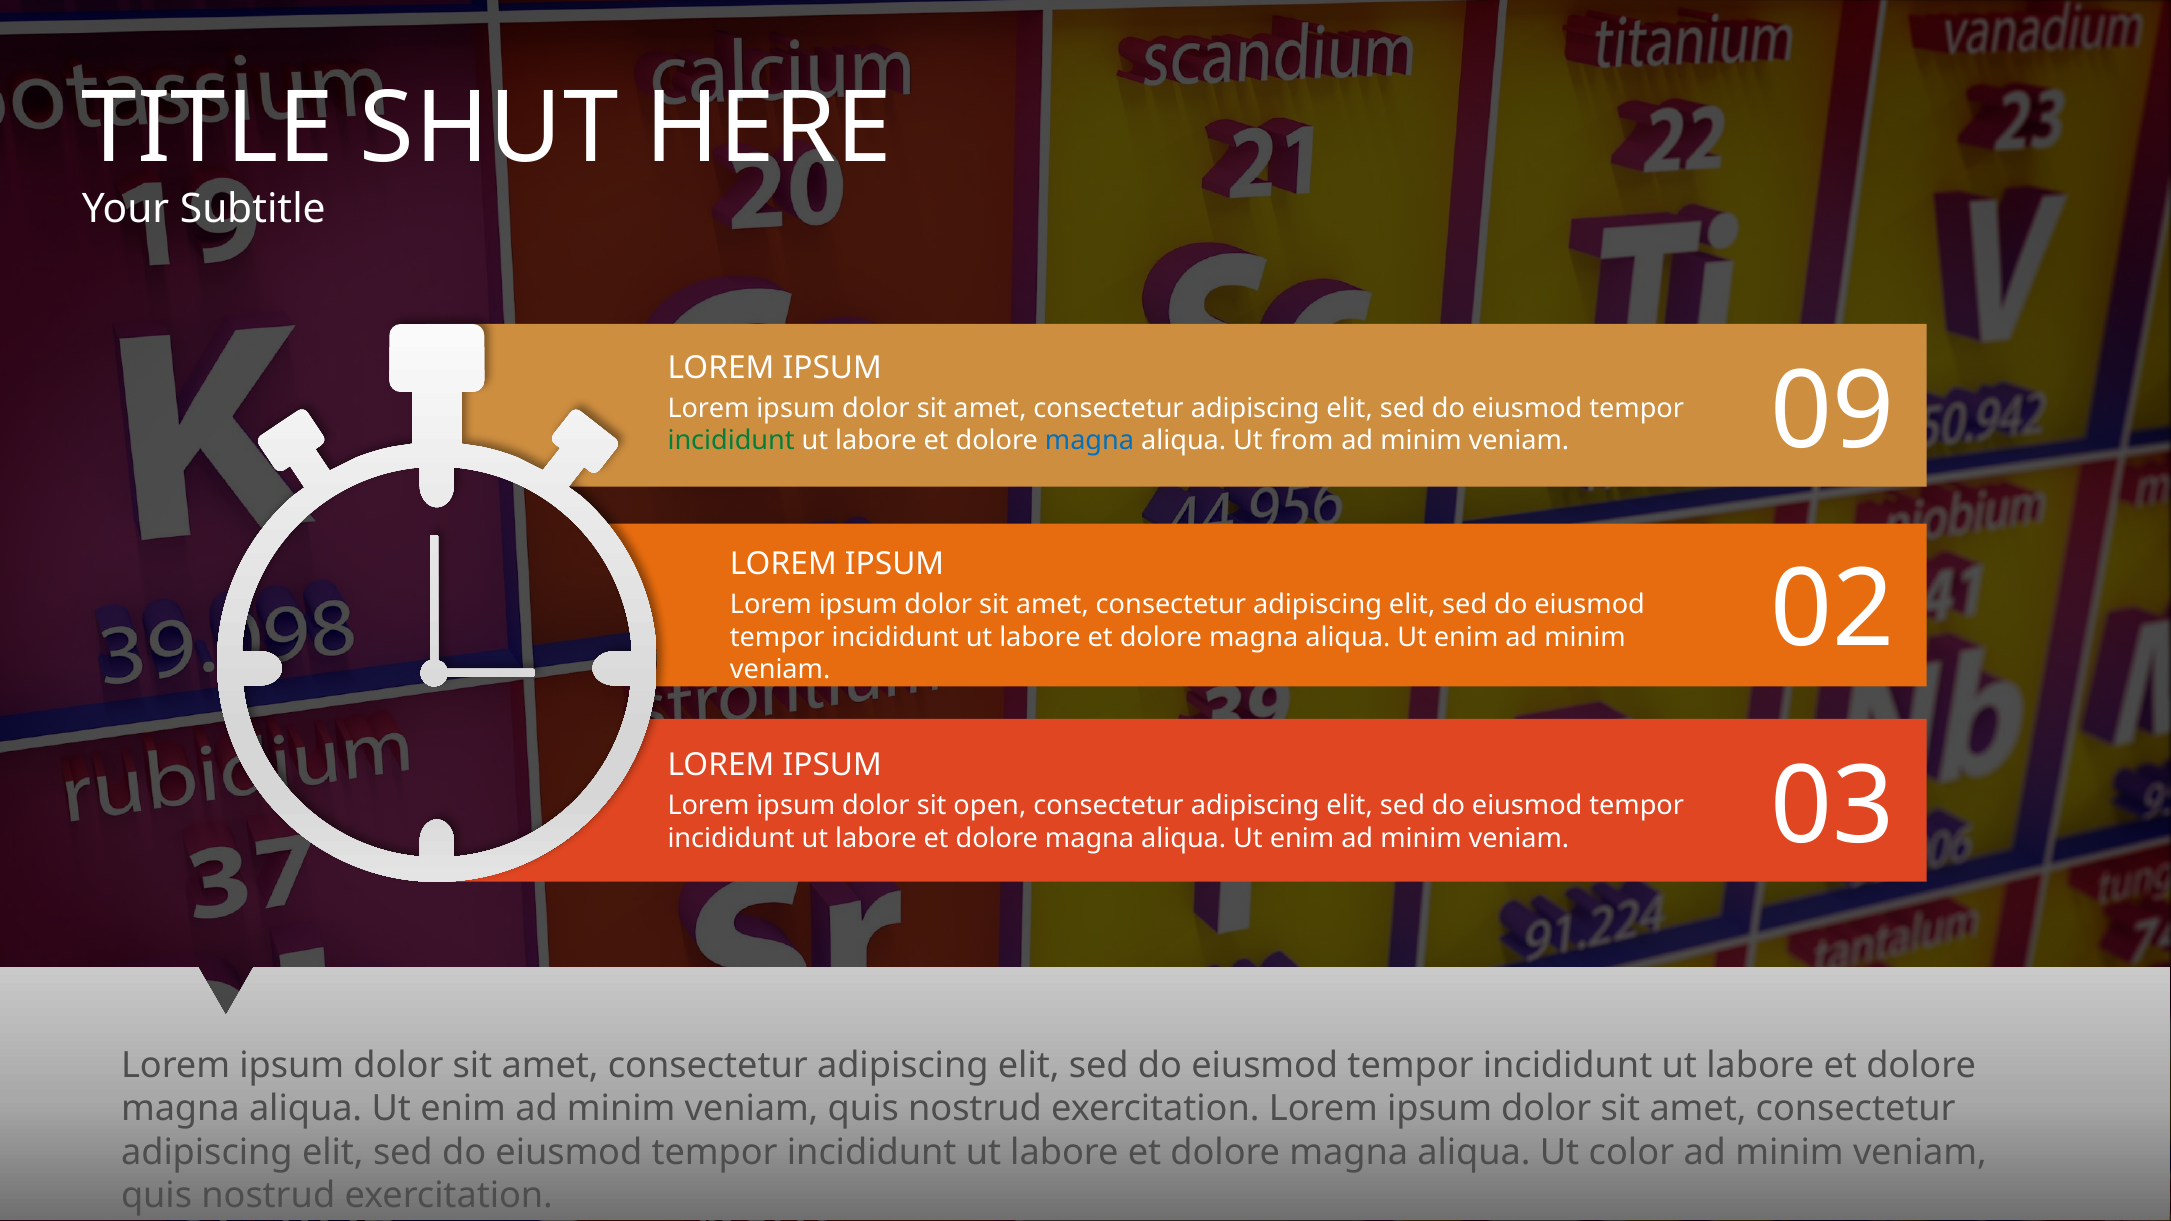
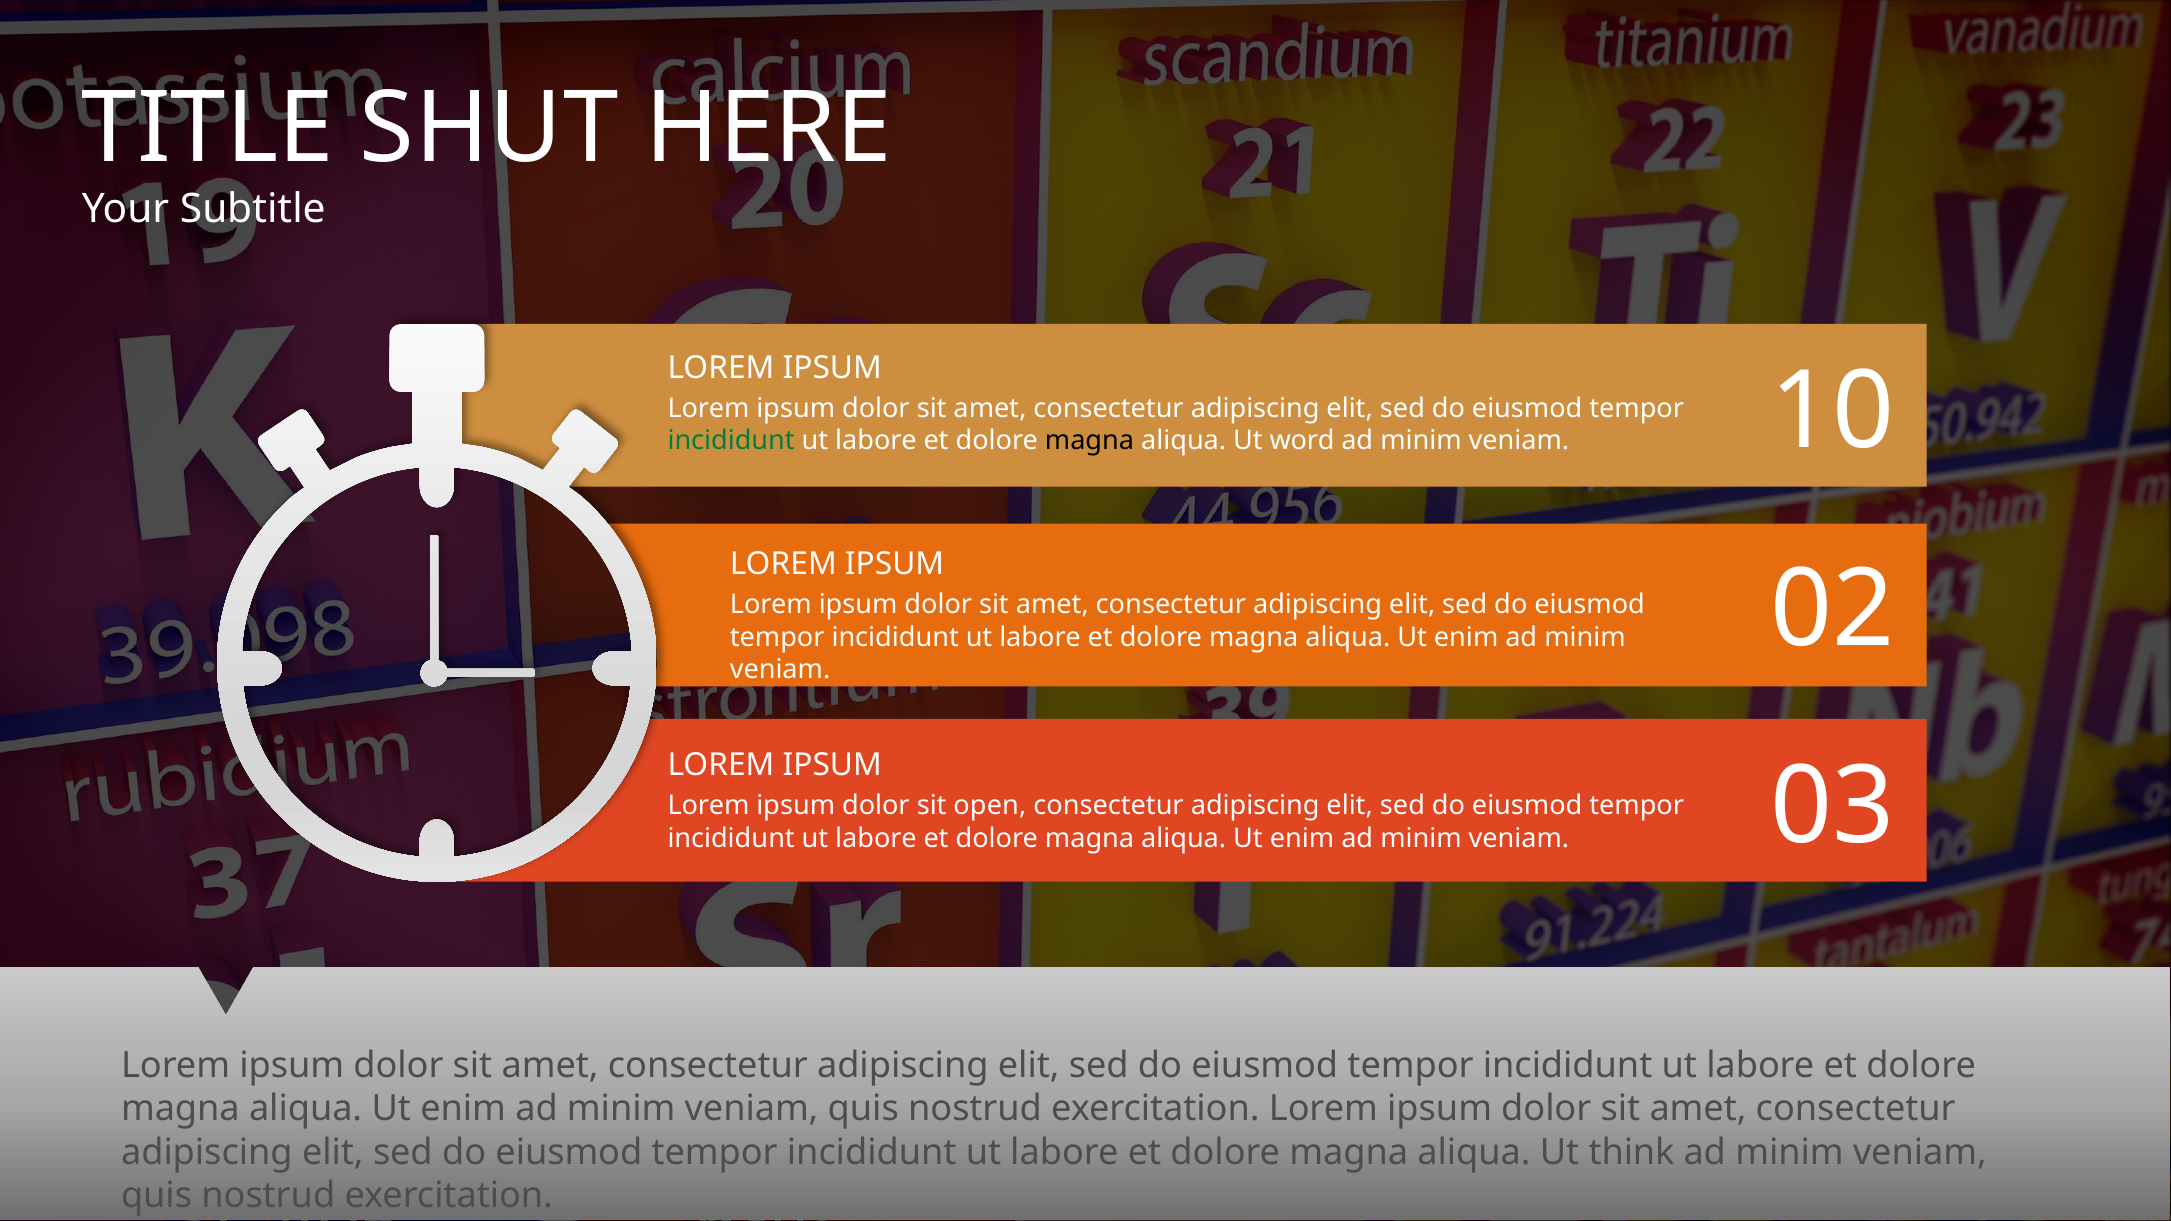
magna at (1090, 441) colour: blue -> black
from: from -> word
09: 09 -> 10
color: color -> think
